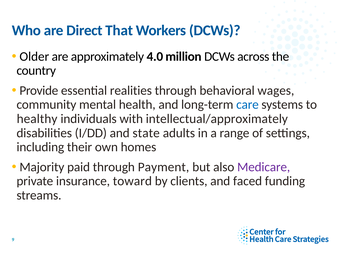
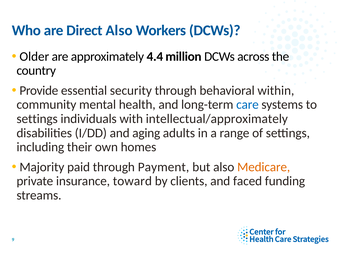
Direct That: That -> Also
4.0: 4.0 -> 4.4
realities: realities -> security
wages: wages -> within
healthy at (37, 119): healthy -> settings
state: state -> aging
Medicare colour: purple -> orange
